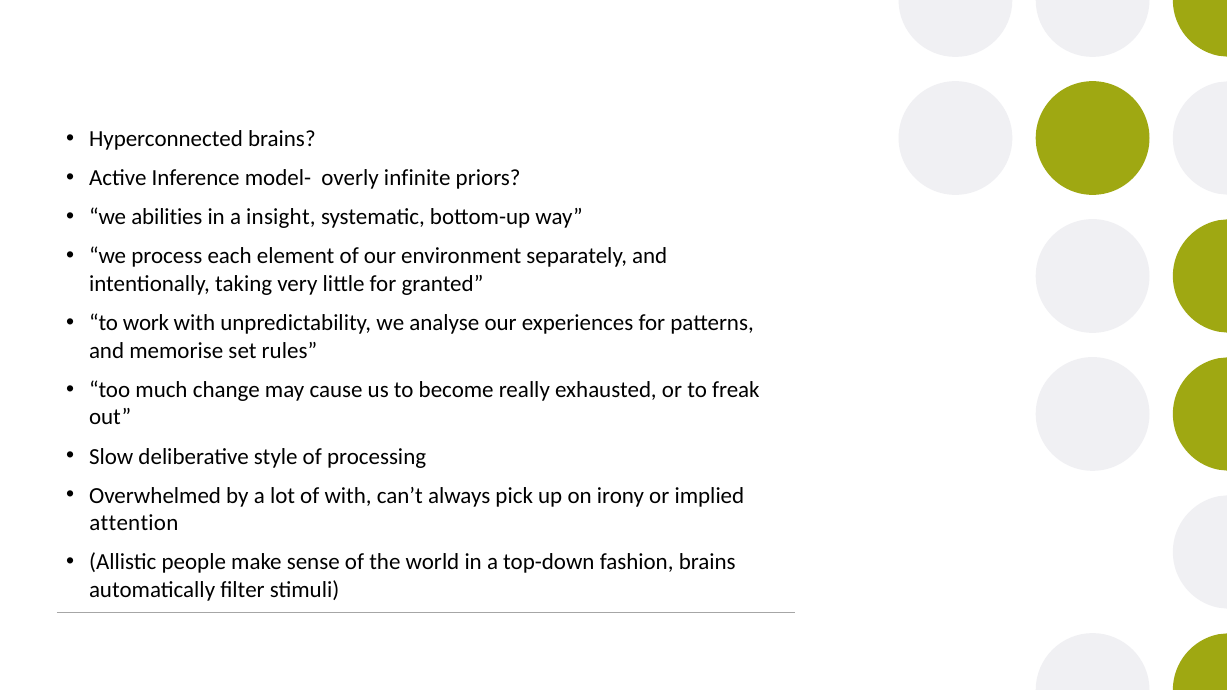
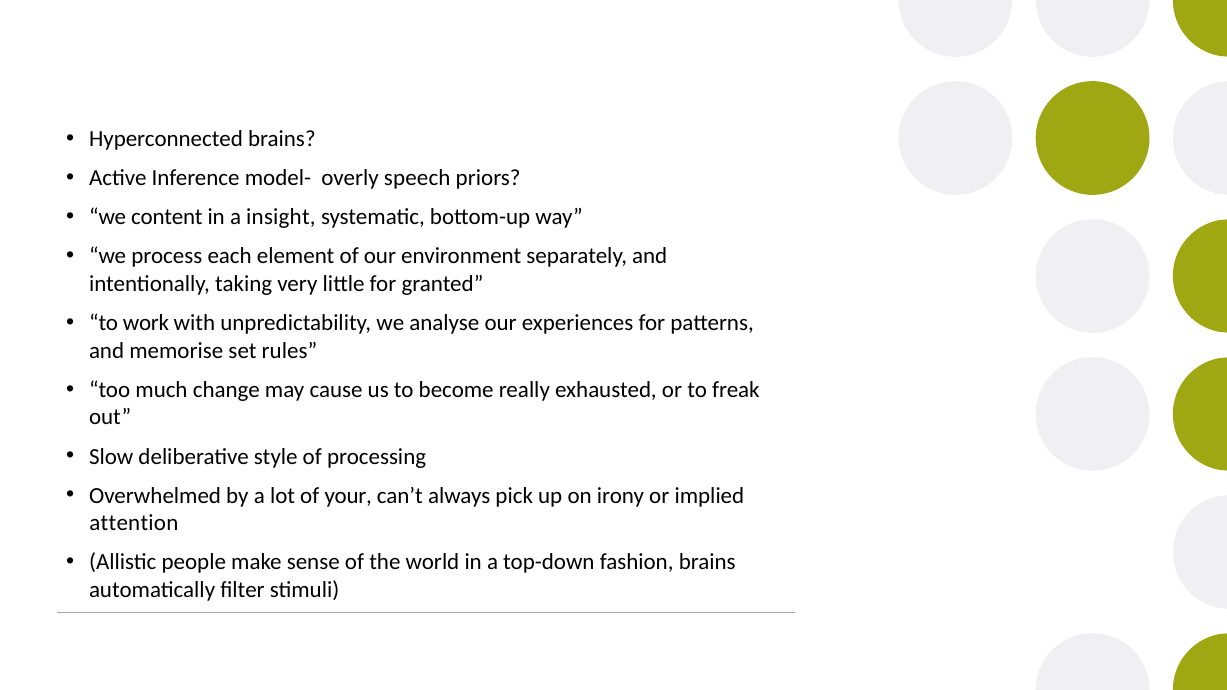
infinite: infinite -> speech
abilities: abilities -> content
of with: with -> your
